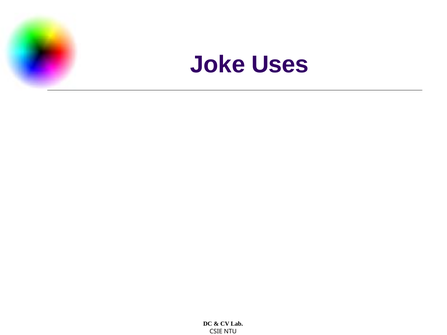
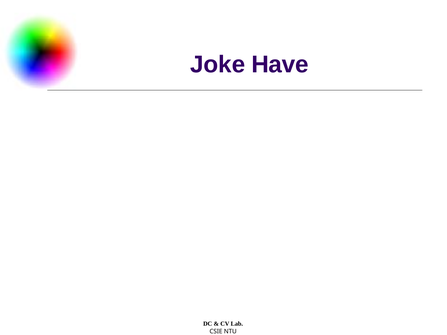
Uses: Uses -> Have
